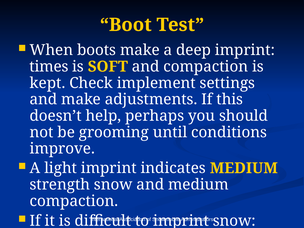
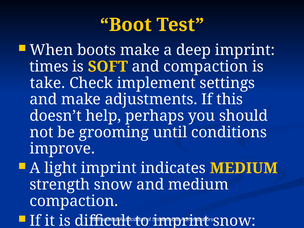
kept: kept -> take
